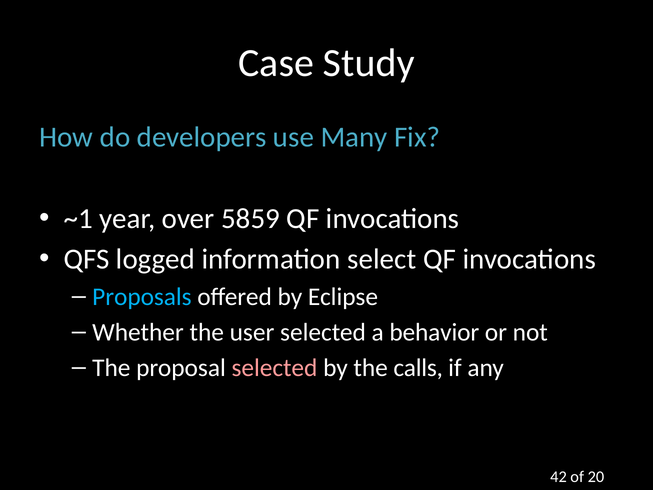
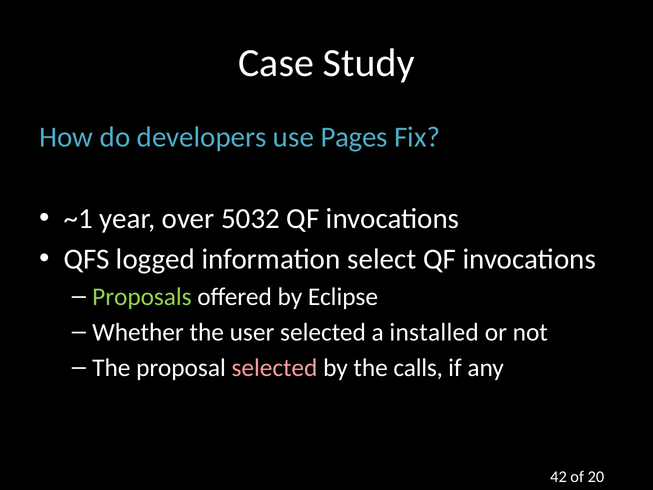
Many: Many -> Pages
5859: 5859 -> 5032
Proposals colour: light blue -> light green
behavior: behavior -> installed
